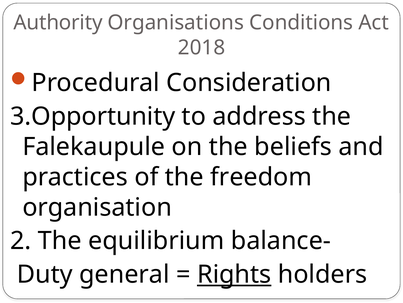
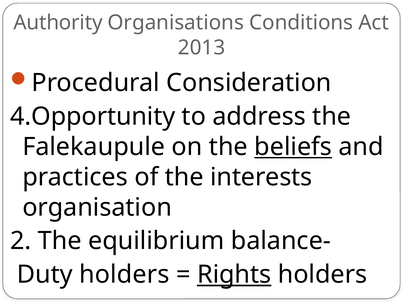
2018: 2018 -> 2013
3.Opportunity: 3.Opportunity -> 4.Opportunity
beliefs underline: none -> present
freedom: freedom -> interests
Duty general: general -> holders
